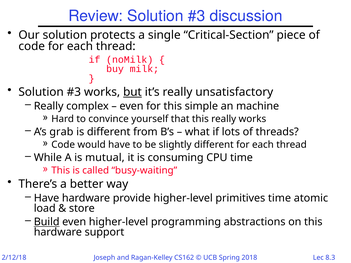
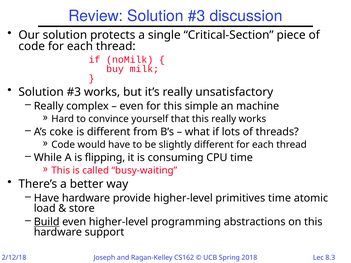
but underline: present -> none
grab: grab -> coke
mutual: mutual -> flipping
